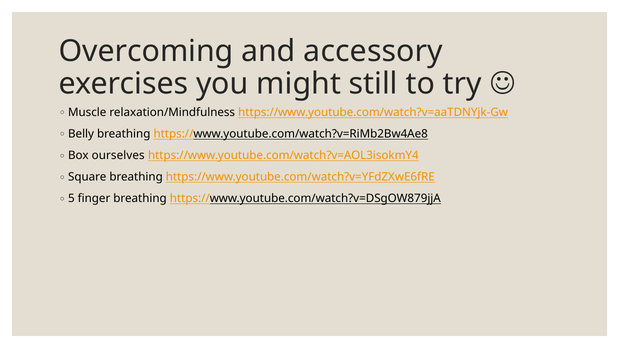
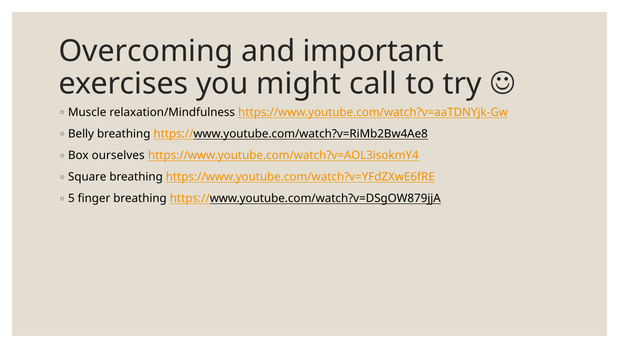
accessory: accessory -> important
still: still -> call
